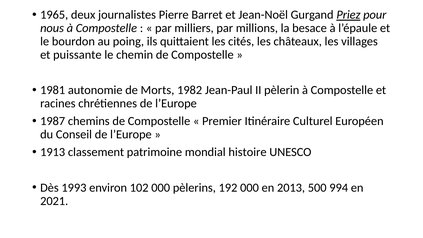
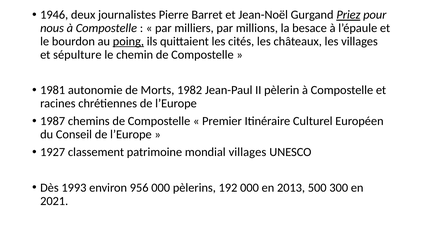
1965: 1965 -> 1946
poing underline: none -> present
puissante: puissante -> sépulture
1913: 1913 -> 1927
mondial histoire: histoire -> villages
102: 102 -> 956
994: 994 -> 300
